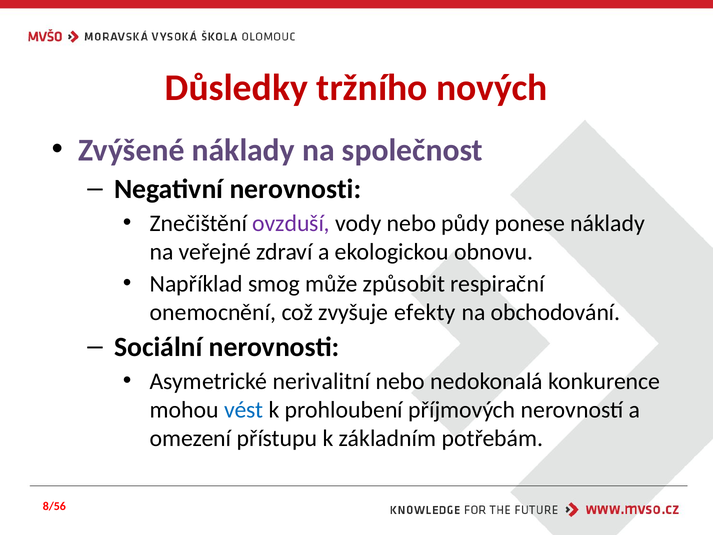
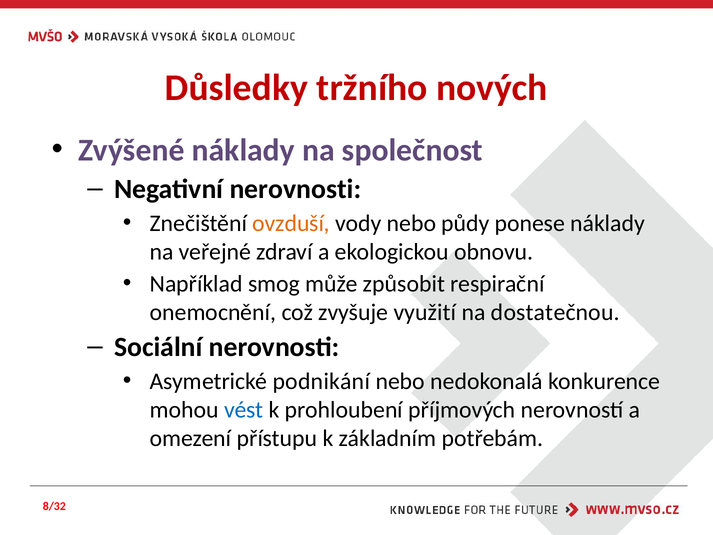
ovzduší colour: purple -> orange
efekty: efekty -> využití
obchodování: obchodování -> dostatečnou
nerivalitní: nerivalitní -> podnikání
8/56: 8/56 -> 8/32
